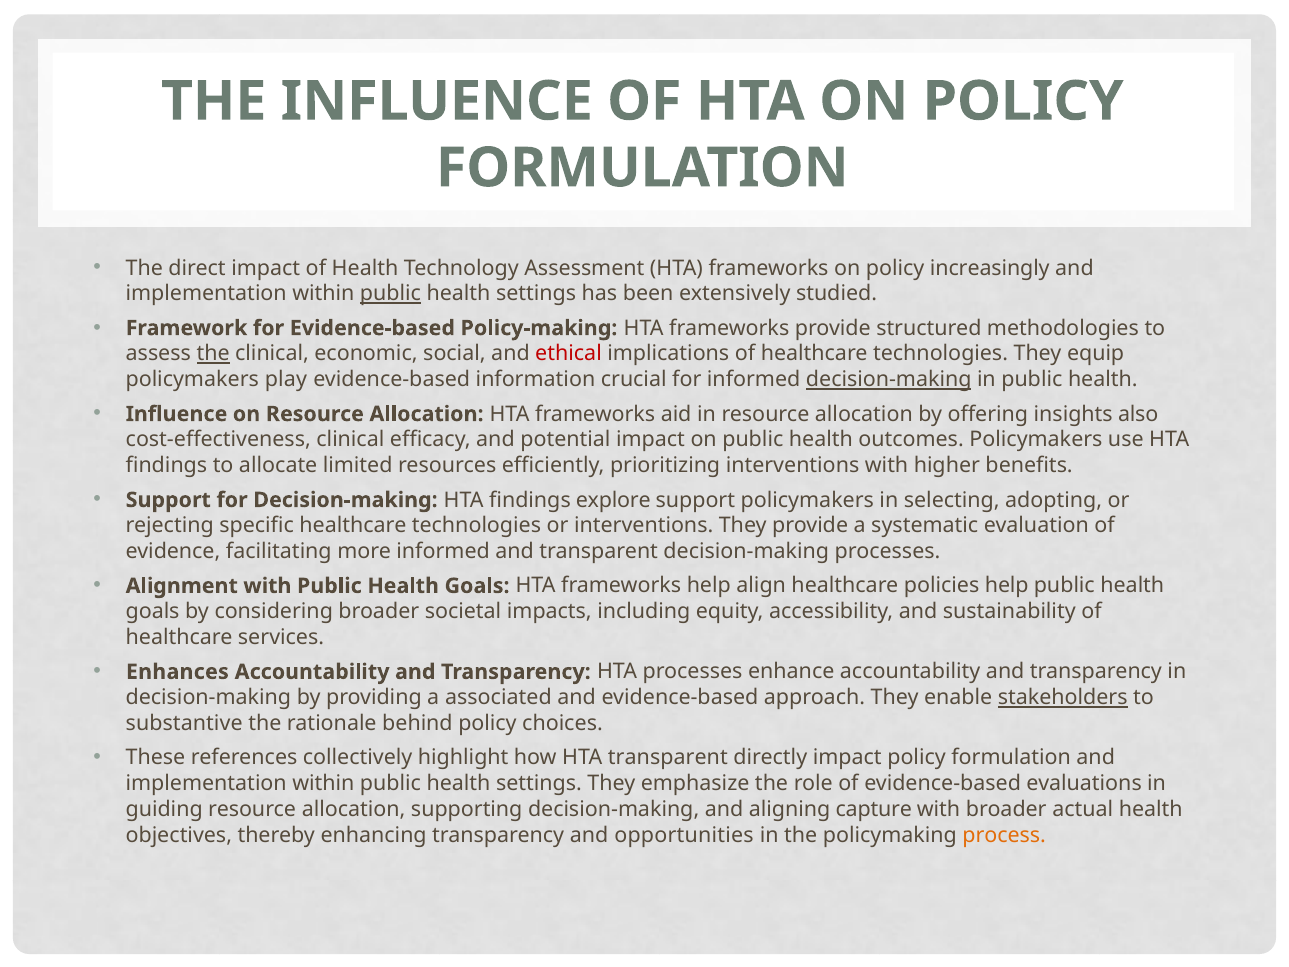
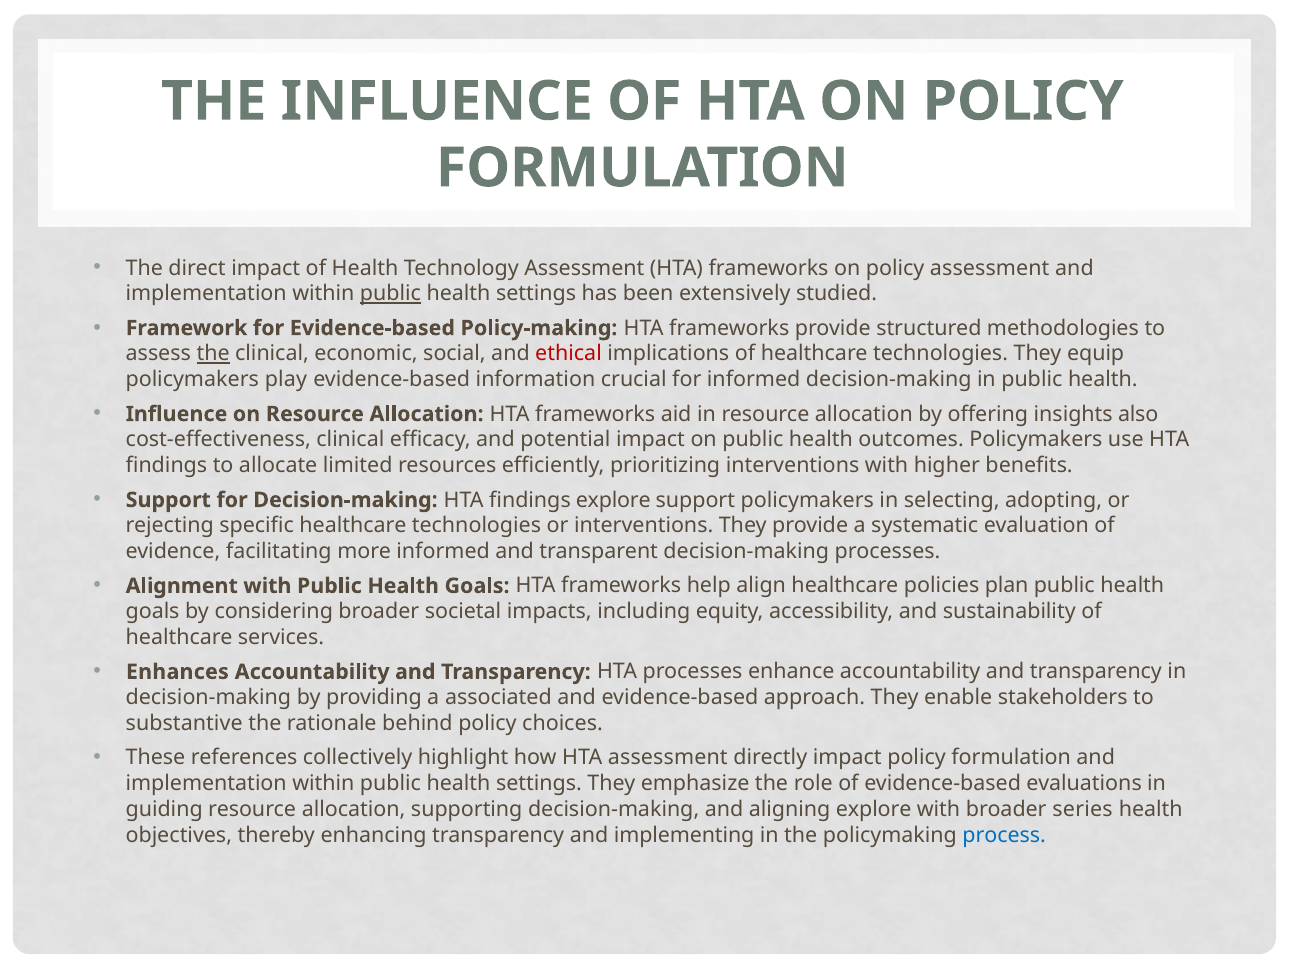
policy increasingly: increasingly -> assessment
decision-making at (889, 380) underline: present -> none
policies help: help -> plan
stakeholders underline: present -> none
HTA transparent: transparent -> assessment
aligning capture: capture -> explore
actual: actual -> series
opportunities: opportunities -> implementing
process colour: orange -> blue
